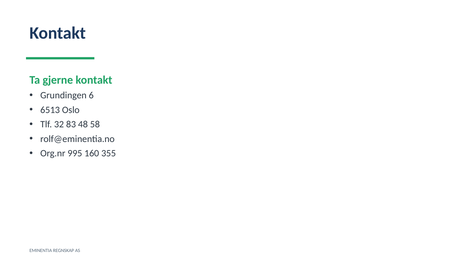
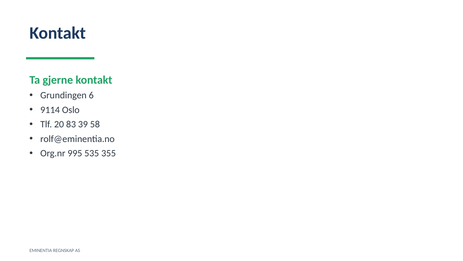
6513: 6513 -> 9114
32: 32 -> 20
48: 48 -> 39
160: 160 -> 535
